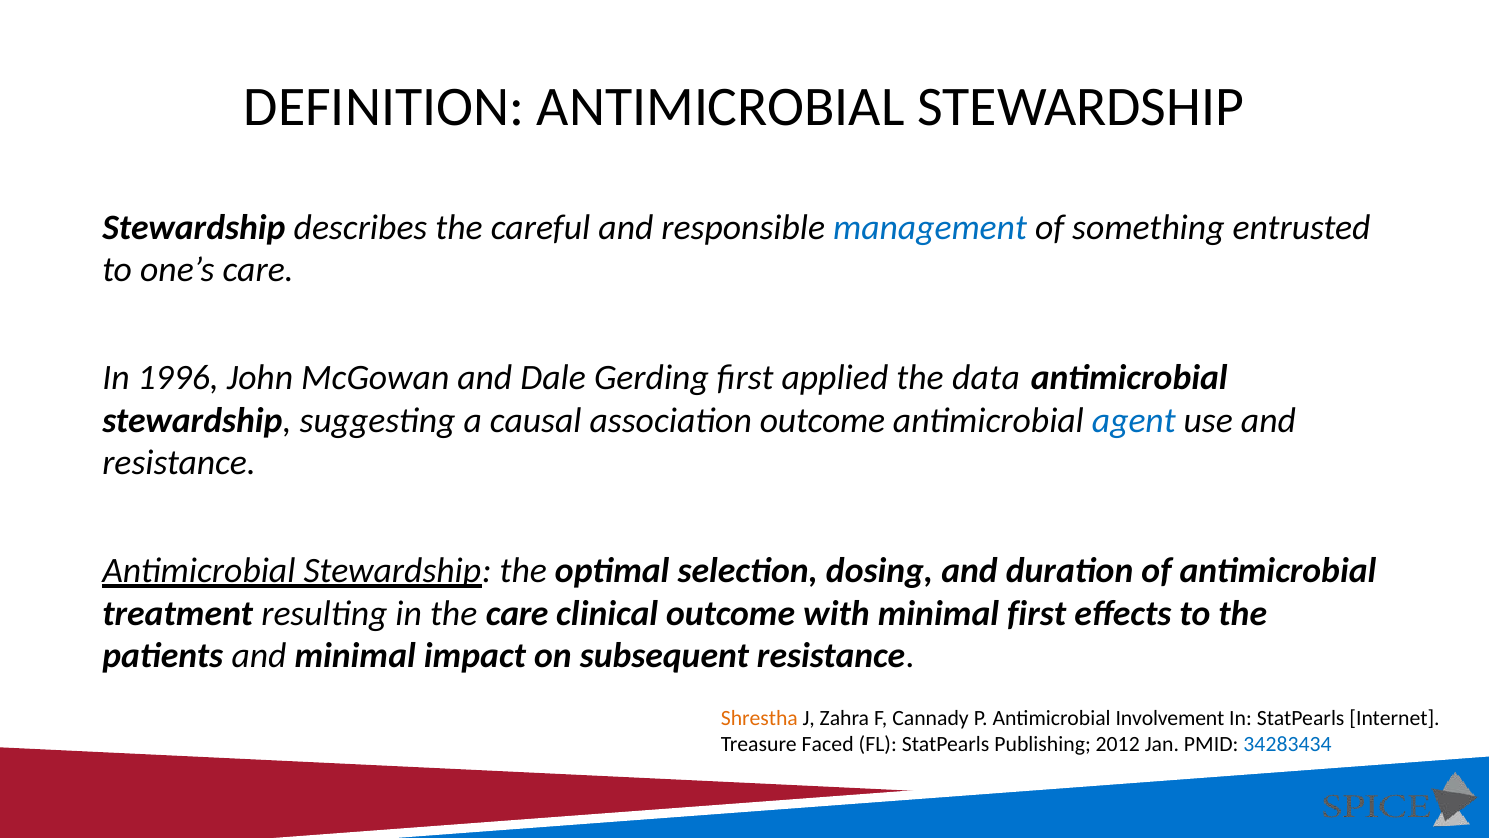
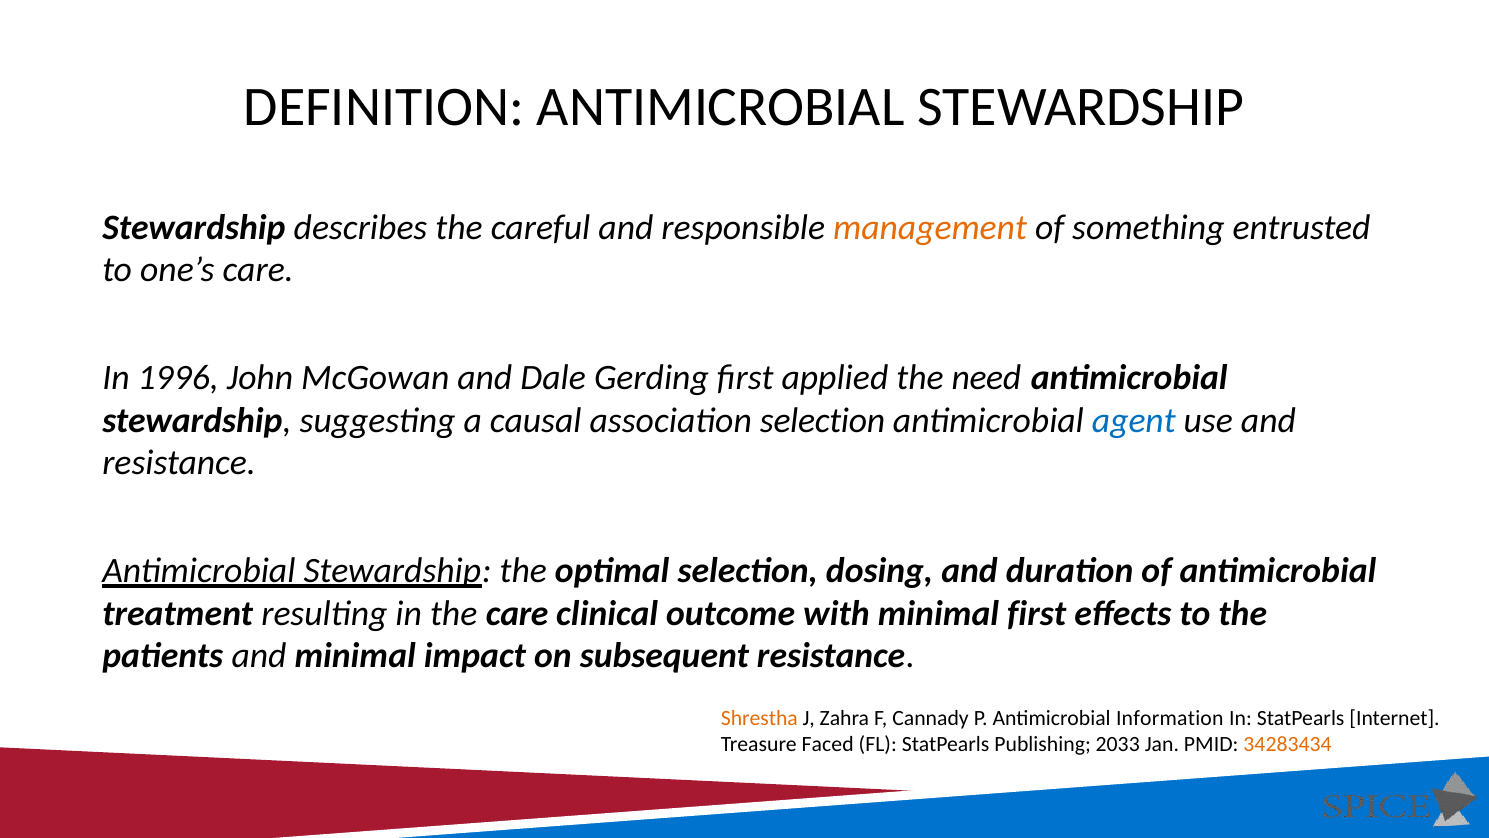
management colour: blue -> orange
data: data -> need
association outcome: outcome -> selection
Involvement: Involvement -> Information
2012: 2012 -> 2033
34283434 colour: blue -> orange
